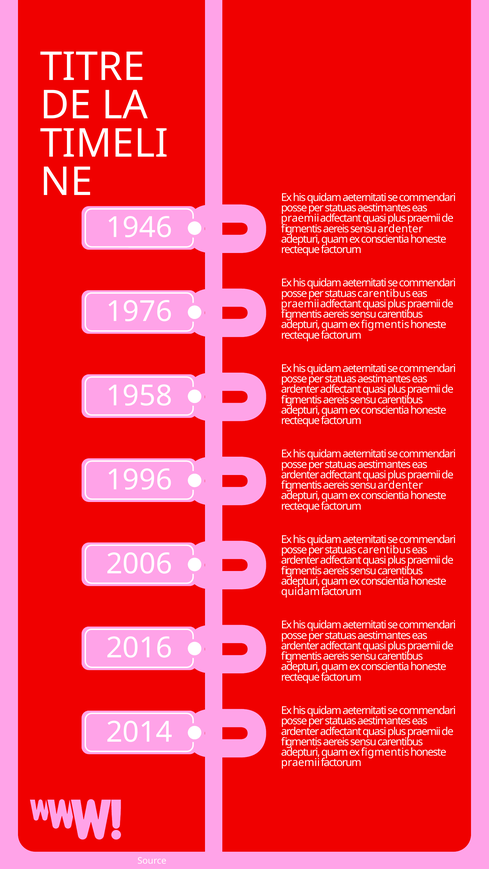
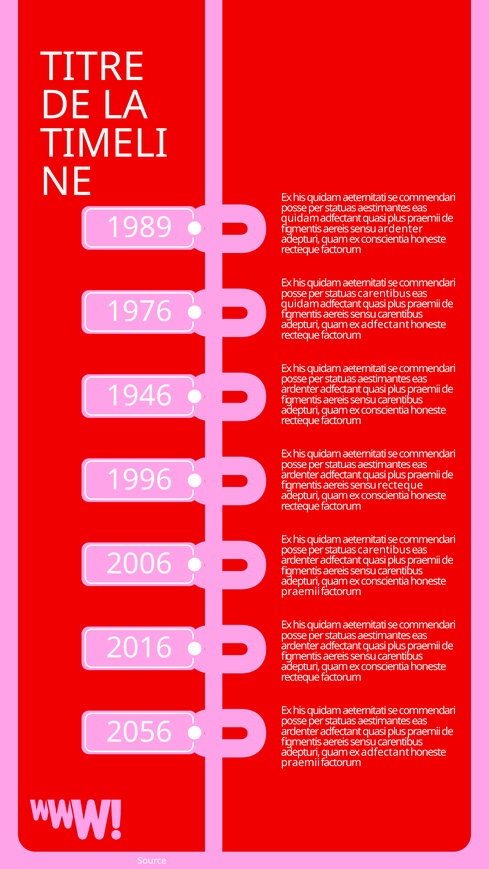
praemii at (300, 218): praemii -> quidam
1946: 1946 -> 1989
praemii at (300, 304): praemii -> quidam
figmentis at (385, 325): figmentis -> adfectant
1958: 1958 -> 1946
ardenter at (400, 486): ardenter -> recteque
quidam at (300, 592): quidam -> praemii
2014: 2014 -> 2056
figmentis at (385, 753): figmentis -> adfectant
